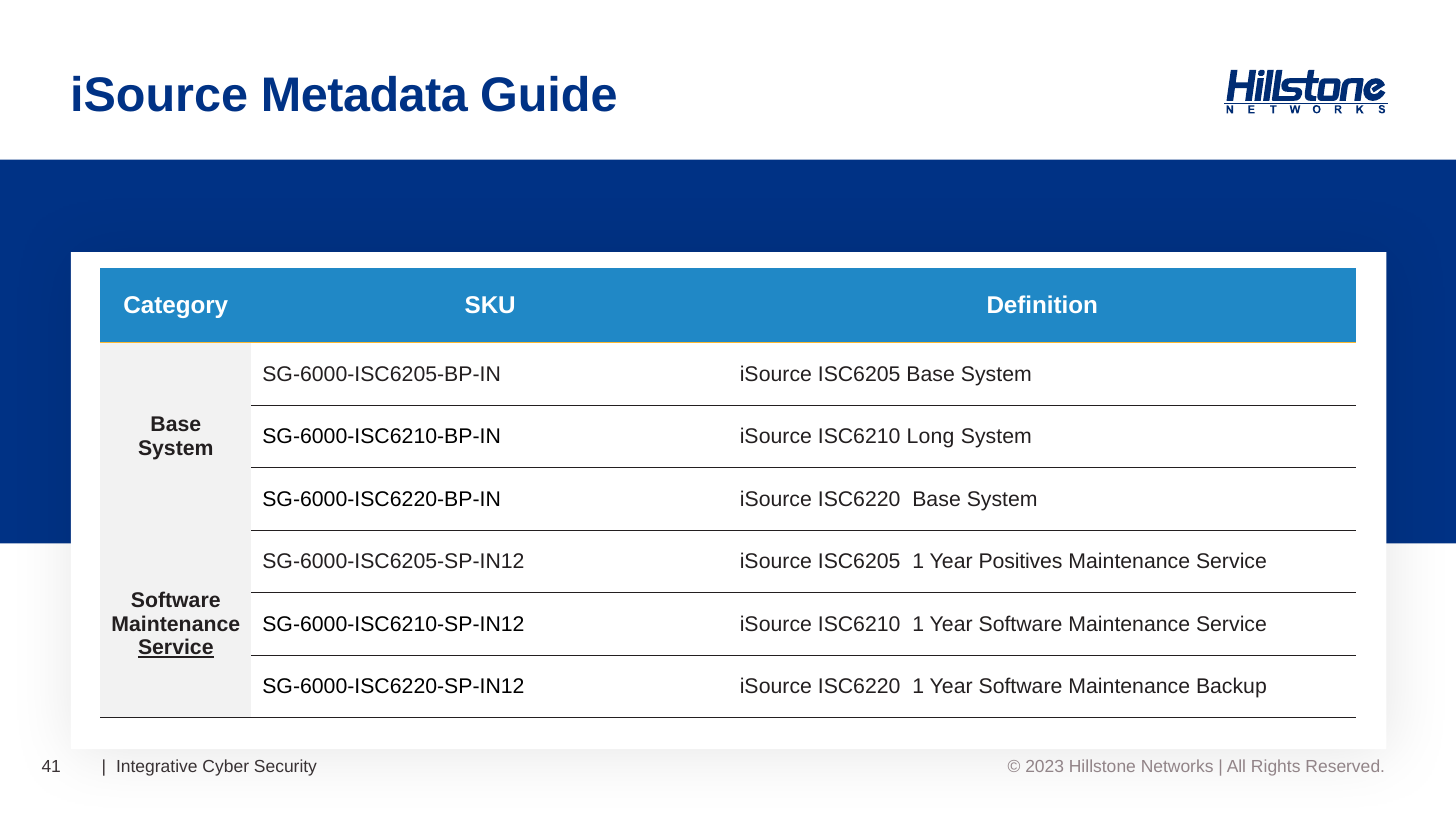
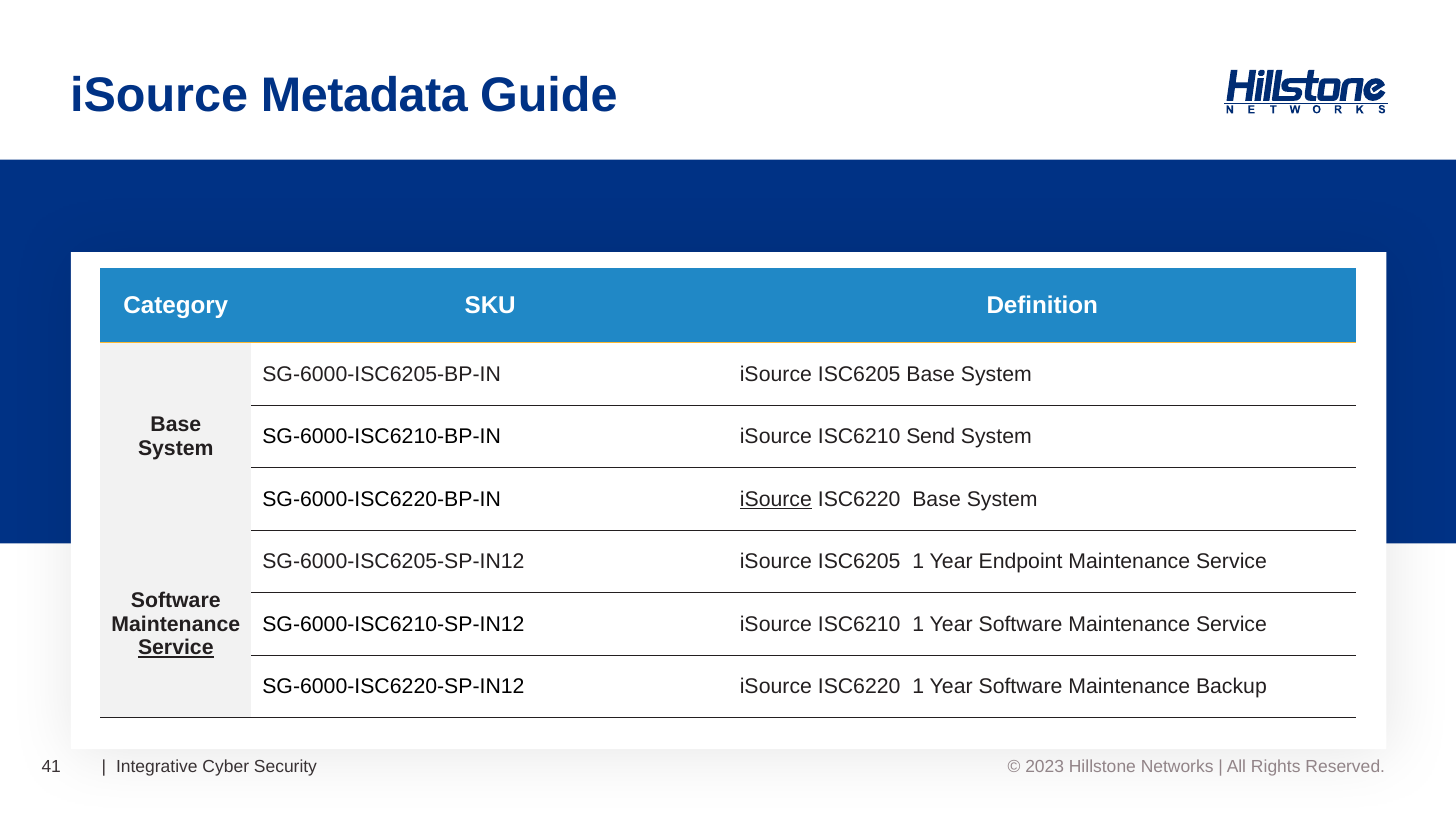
Long: Long -> Send
iSource at (776, 499) underline: none -> present
Positives: Positives -> Endpoint
